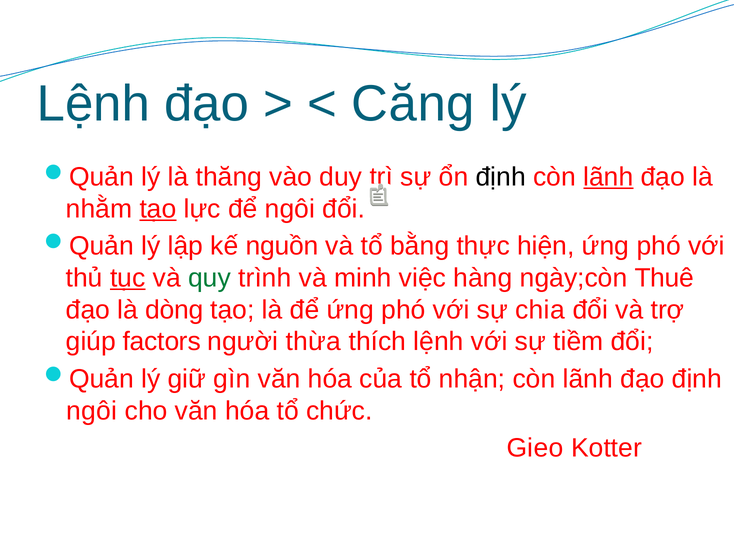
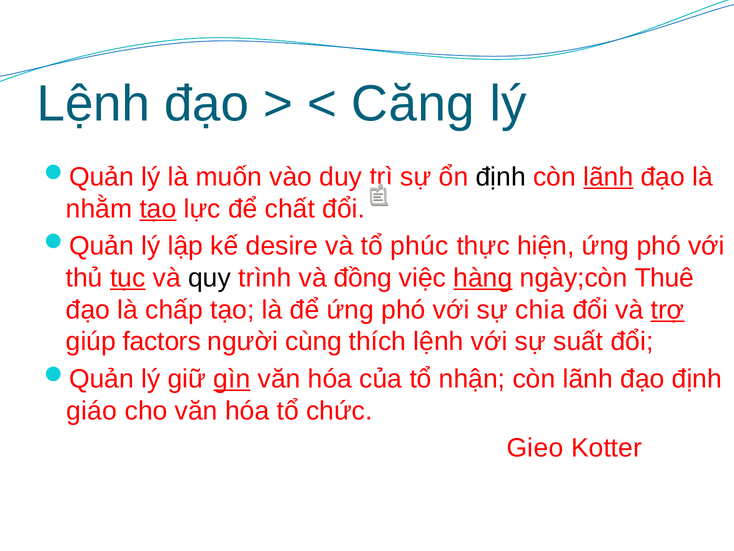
thăng: thăng -> muốn
để ngôi: ngôi -> chất
nguồn: nguồn -> desire
bằng: bằng -> phúc
quy colour: green -> black
minh: minh -> đồng
hàng underline: none -> present
dòng: dòng -> chấp
trợ underline: none -> present
thừa: thừa -> cùng
tiềm: tiềm -> suất
gìn underline: none -> present
ngôi at (92, 410): ngôi -> giáo
